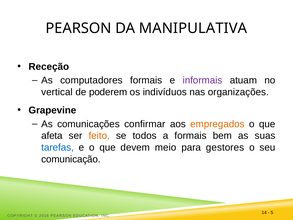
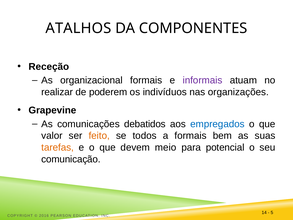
PEARSON at (78, 28): PEARSON -> ATALHOS
MANIPULATIVA: MANIPULATIVA -> COMPONENTES
computadores: computadores -> organizacional
vertical: vertical -> realizar
confirmar: confirmar -> debatidos
empregados colour: orange -> blue
afeta: afeta -> valor
tarefas colour: blue -> orange
gestores: gestores -> potencial
